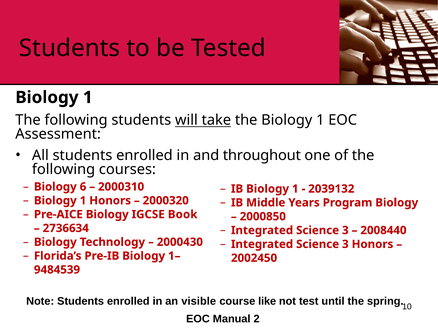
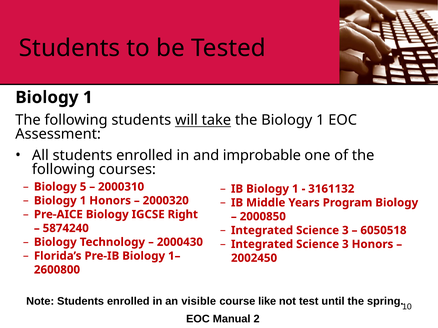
throughout: throughout -> improbable
6: 6 -> 5
2039132: 2039132 -> 3161132
Book: Book -> Right
2736634: 2736634 -> 5874240
2008440: 2008440 -> 6050518
9484539: 9484539 -> 2600800
